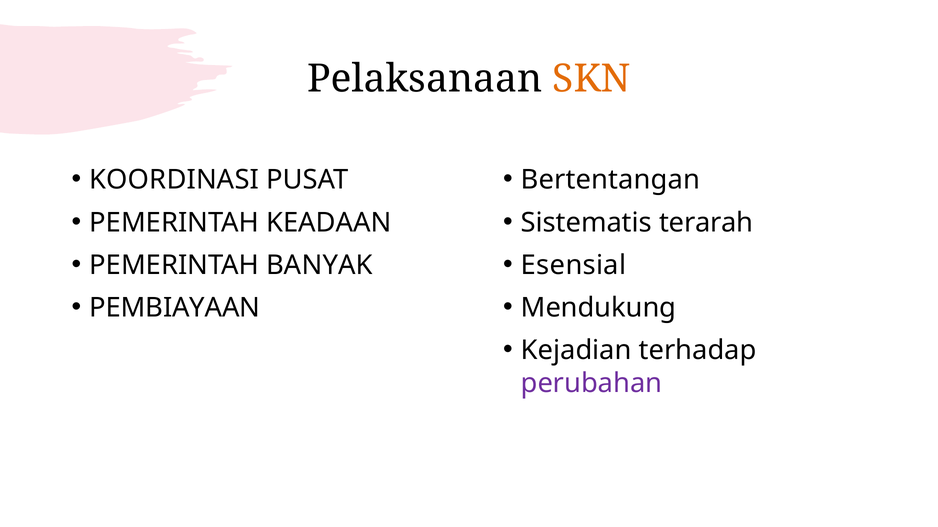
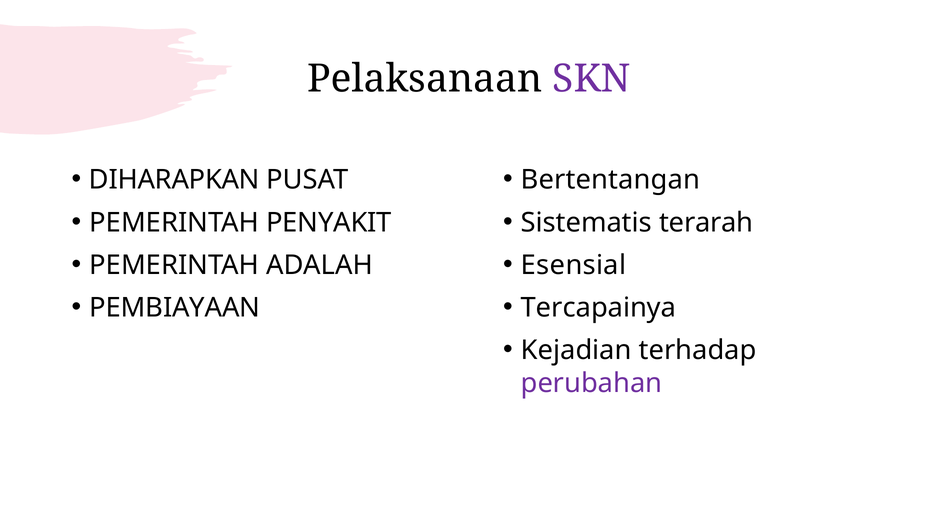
SKN colour: orange -> purple
KOORDINASI: KOORDINASI -> DIHARAPKAN
KEADAAN: KEADAAN -> PENYAKIT
BANYAK: BANYAK -> ADALAH
Mendukung: Mendukung -> Tercapainya
